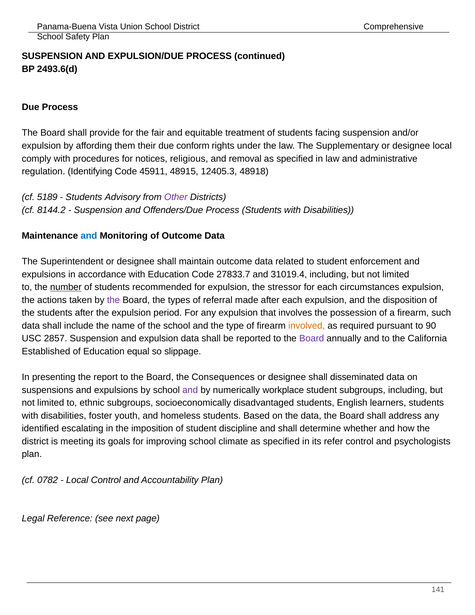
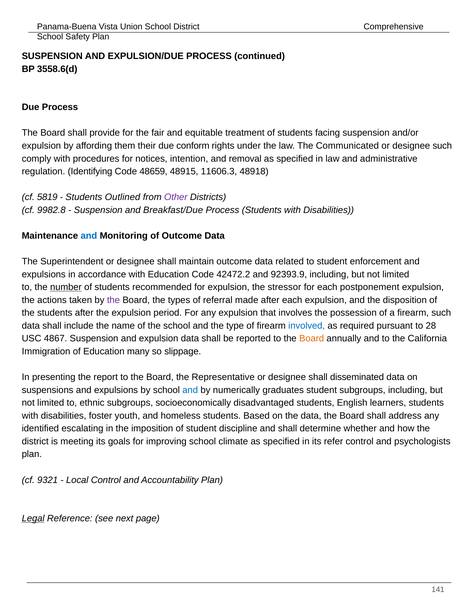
2493.6(d: 2493.6(d -> 3558.6(d
Supplementary: Supplementary -> Communicated
designee local: local -> such
religious: religious -> intention
45911: 45911 -> 48659
12405.3: 12405.3 -> 11606.3
5189: 5189 -> 5819
Advisory: Advisory -> Outlined
8144.2: 8144.2 -> 9982.8
Offenders/Due: Offenders/Due -> Breakfast/Due
27833.7: 27833.7 -> 42472.2
31019.4: 31019.4 -> 92393.9
circumstances: circumstances -> postponement
involved colour: orange -> blue
90: 90 -> 28
2857: 2857 -> 4867
Board at (312, 338) colour: purple -> orange
Established: Established -> Immigration
equal: equal -> many
Consequences: Consequences -> Representative
and at (190, 390) colour: purple -> blue
workplace: workplace -> graduates
0782: 0782 -> 9321
Legal underline: none -> present
